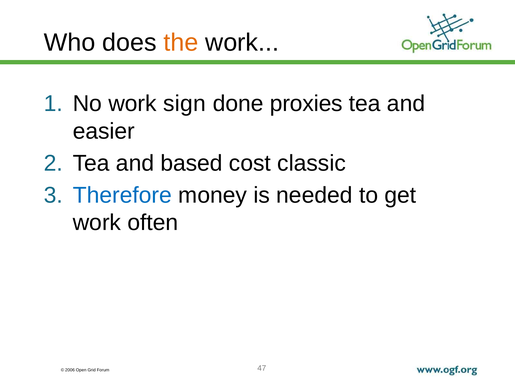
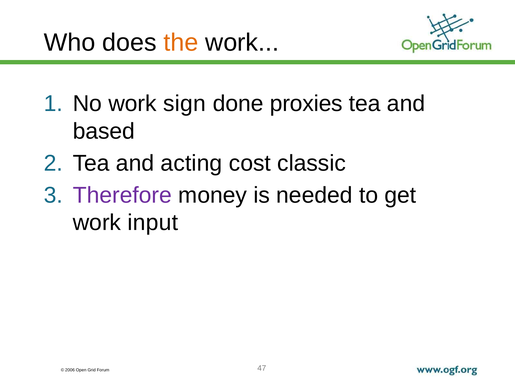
easier: easier -> based
based: based -> acting
Therefore colour: blue -> purple
often: often -> input
